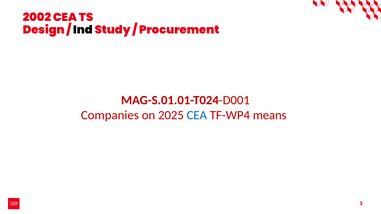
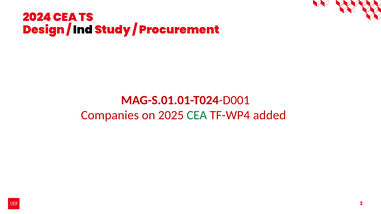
2002: 2002 -> 2024
CEA at (197, 115) colour: blue -> green
means: means -> added
